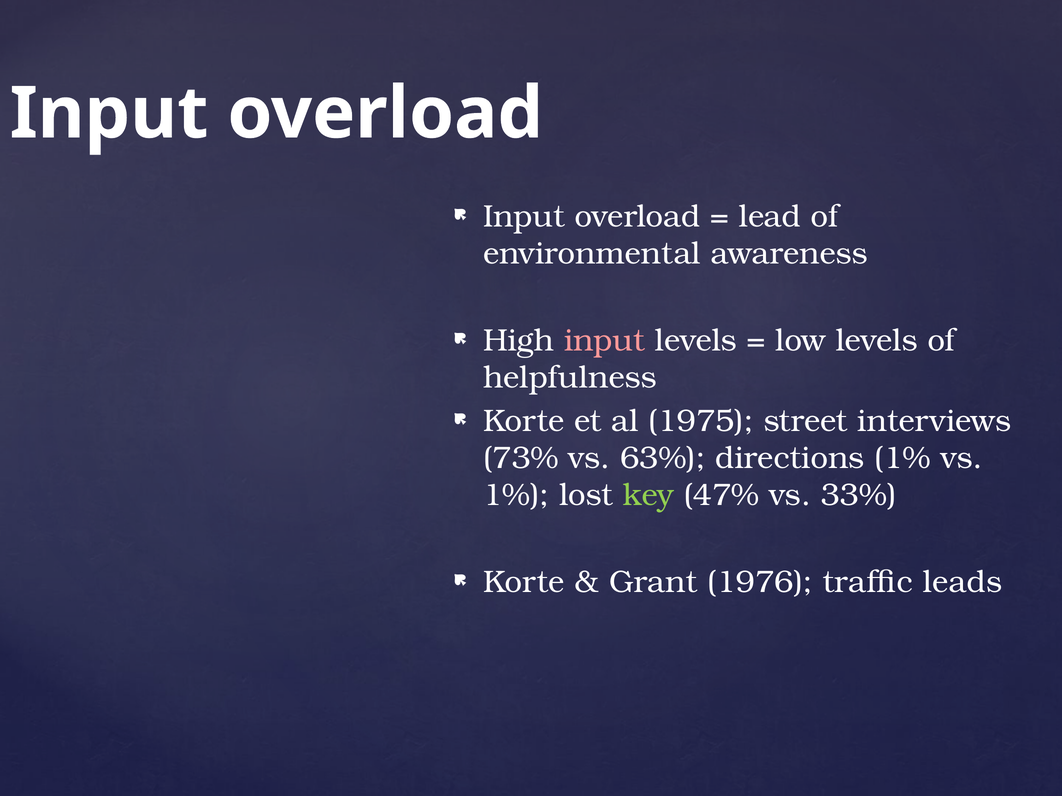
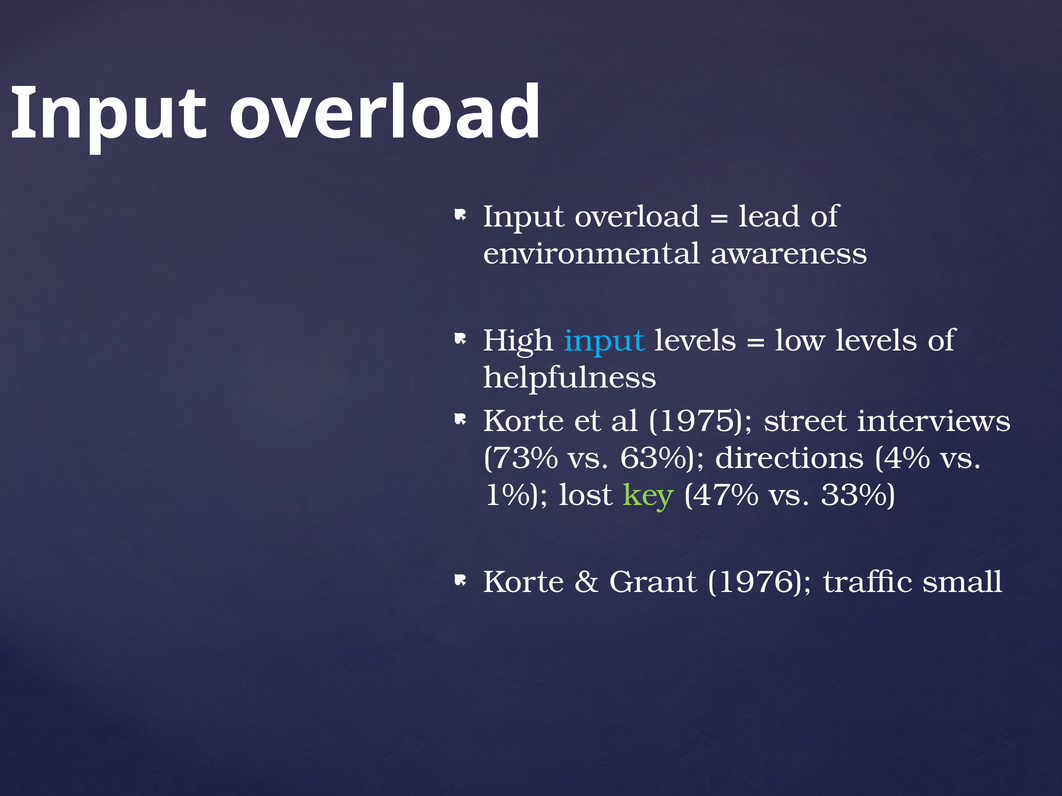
input at (605, 341) colour: pink -> light blue
directions 1%: 1% -> 4%
leads: leads -> small
